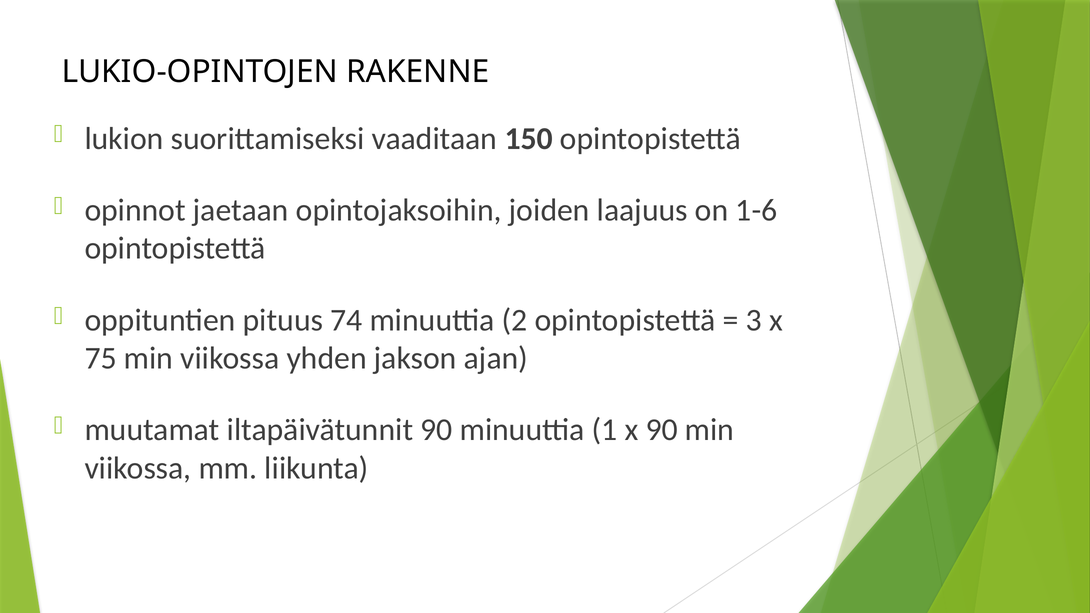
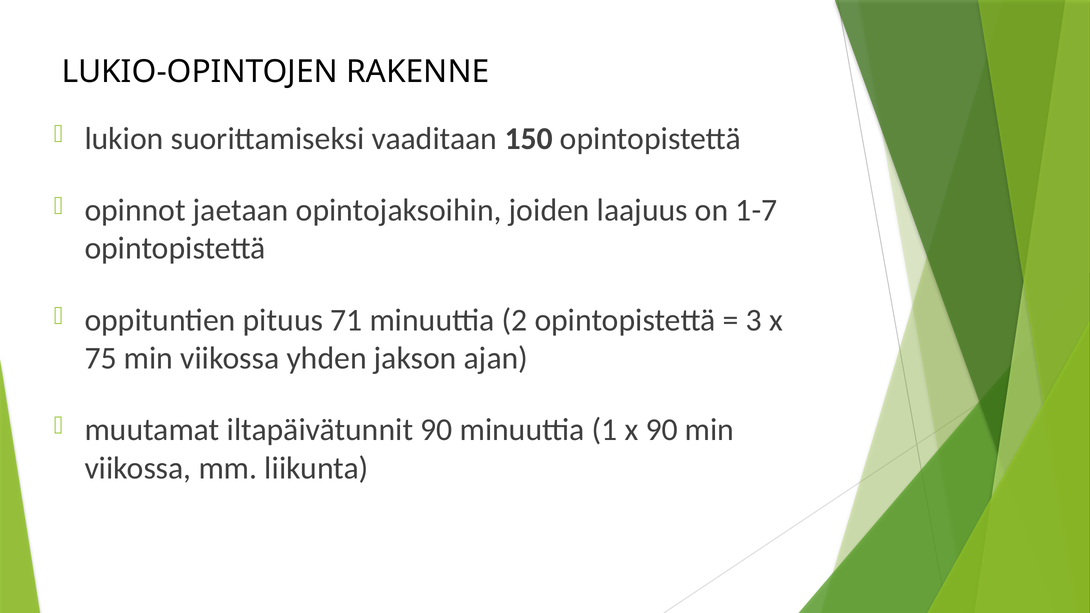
1-6: 1-6 -> 1-7
74: 74 -> 71
